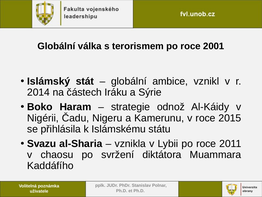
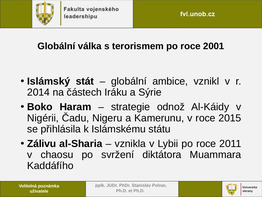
Svazu: Svazu -> Zálivu
